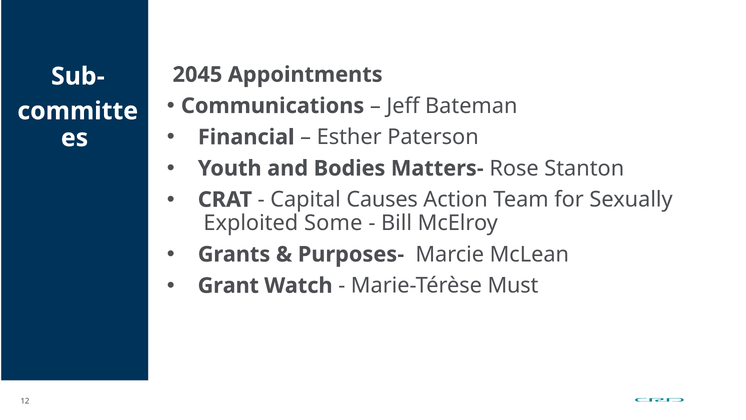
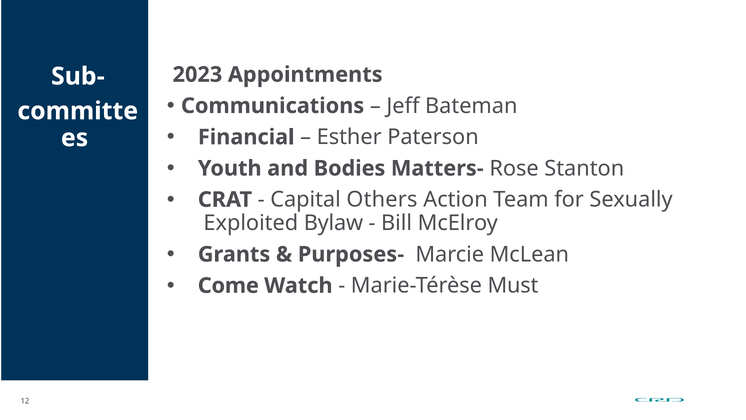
2045: 2045 -> 2023
Causes: Causes -> Others
Some: Some -> Bylaw
Grant: Grant -> Come
